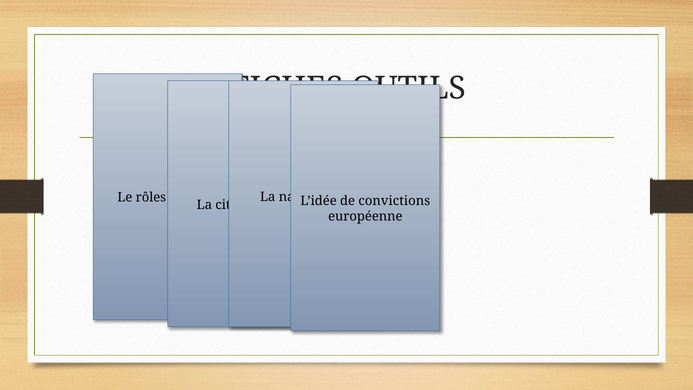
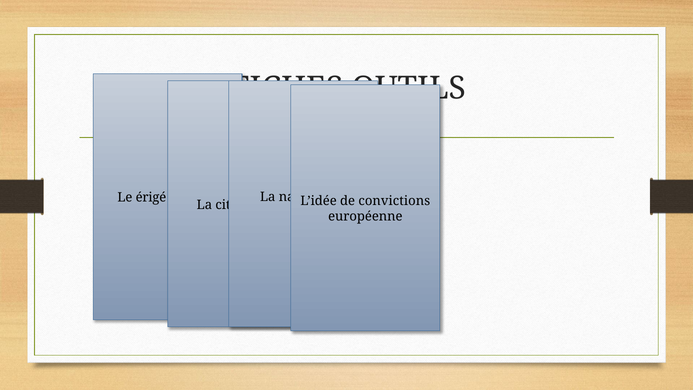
rôles: rôles -> érigé
